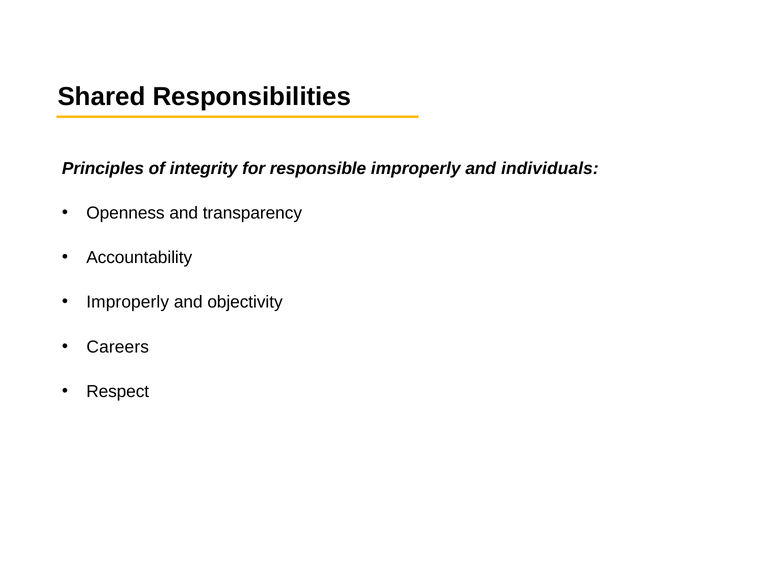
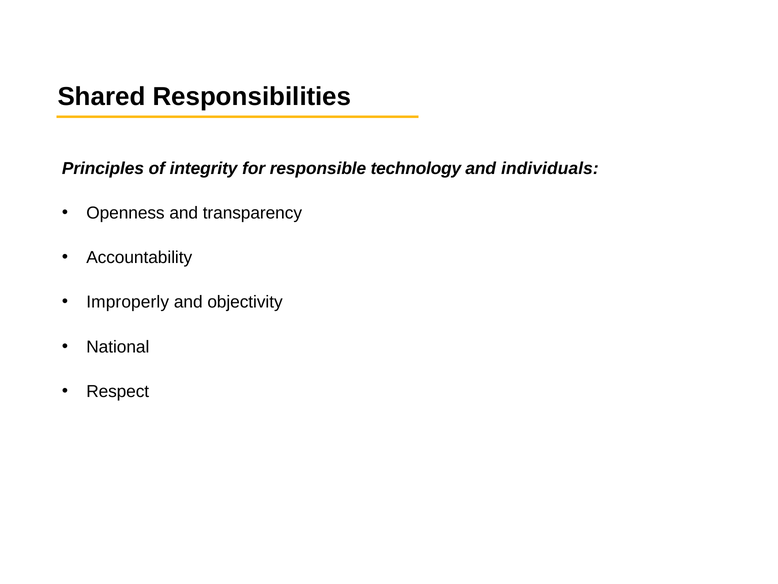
responsible improperly: improperly -> technology
Careers: Careers -> National
